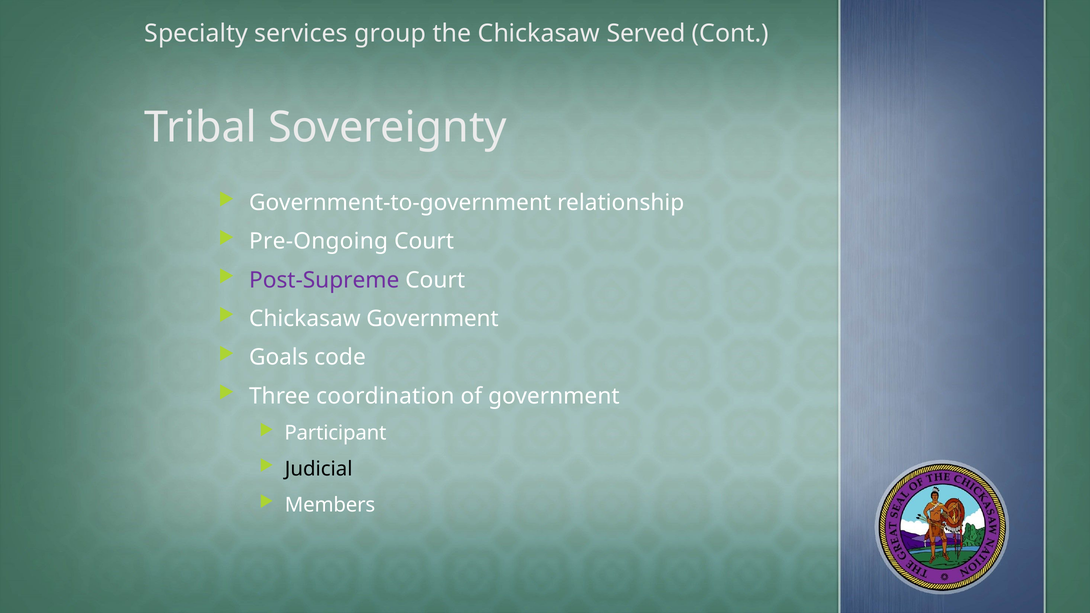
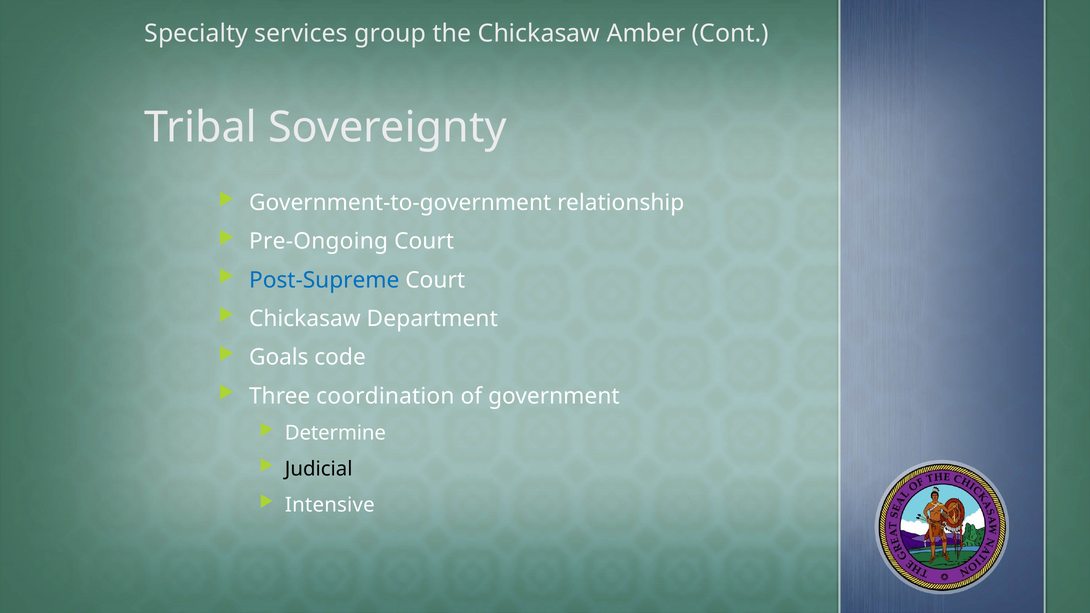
Served: Served -> Amber
Post-Supreme colour: purple -> blue
Chickasaw Government: Government -> Department
Participant: Participant -> Determine
Members: Members -> Intensive
